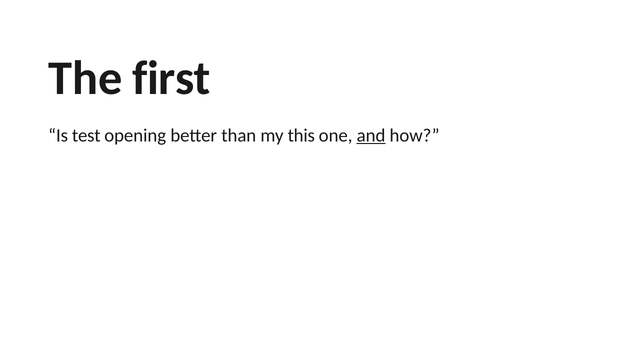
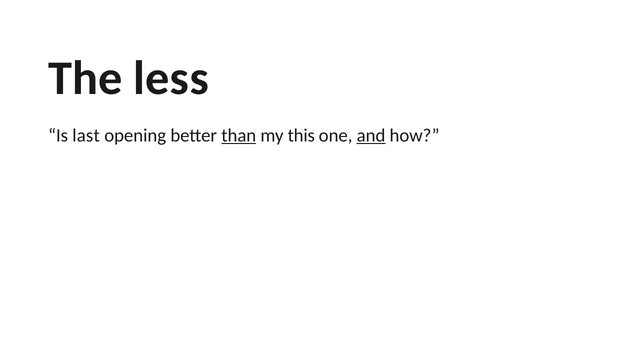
first: first -> less
test: test -> last
than underline: none -> present
